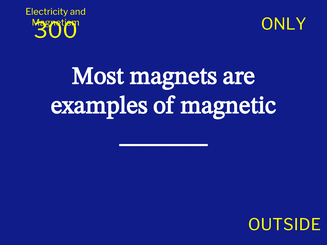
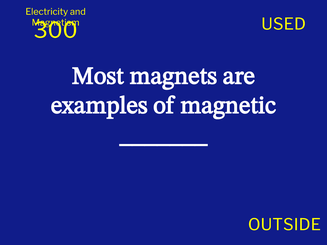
ONLY: ONLY -> USED
